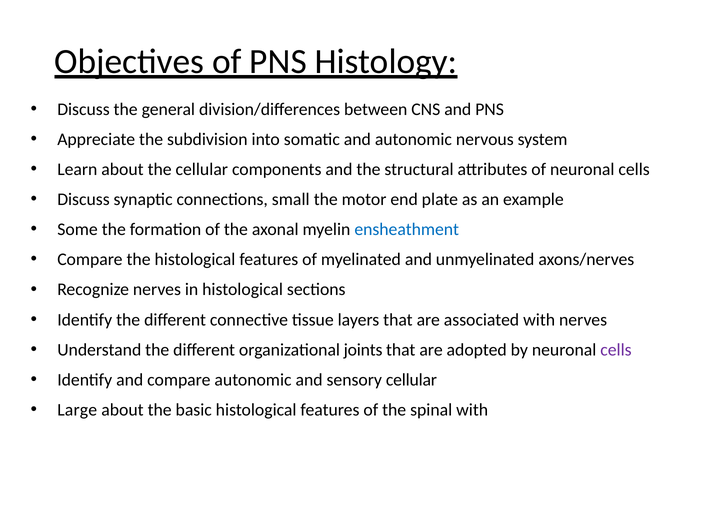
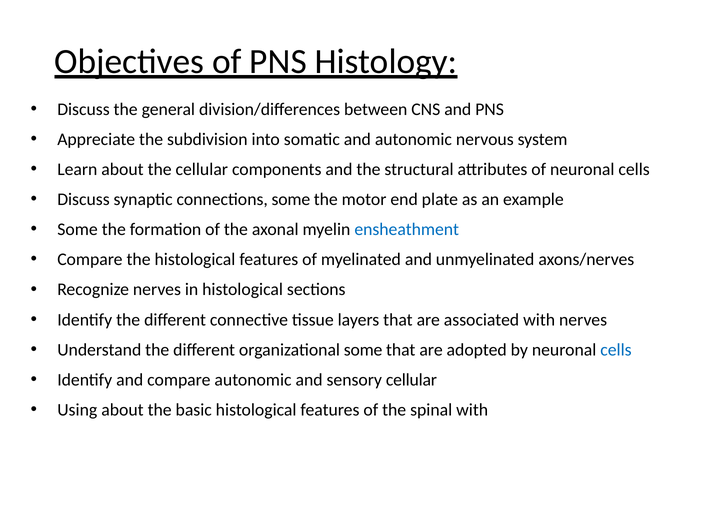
connections small: small -> some
organizational joints: joints -> some
cells at (616, 350) colour: purple -> blue
Large: Large -> Using
